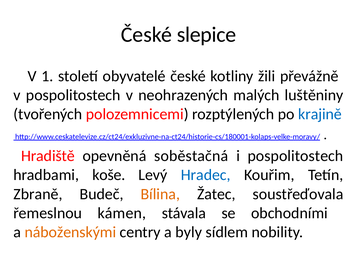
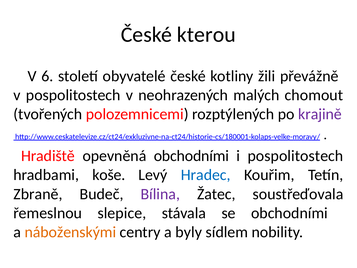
slepice: slepice -> kterou
1: 1 -> 6
luštěniny: luštěniny -> chomout
krajině colour: blue -> purple
opevněná soběstačná: soběstačná -> obchodními
Bílina colour: orange -> purple
kámen: kámen -> slepice
